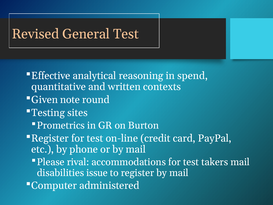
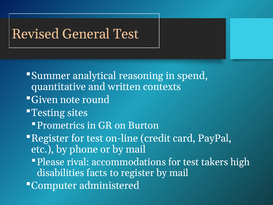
Effective: Effective -> Summer
takers mail: mail -> high
issue: issue -> facts
